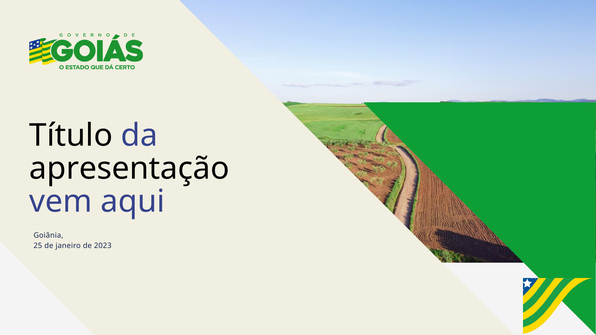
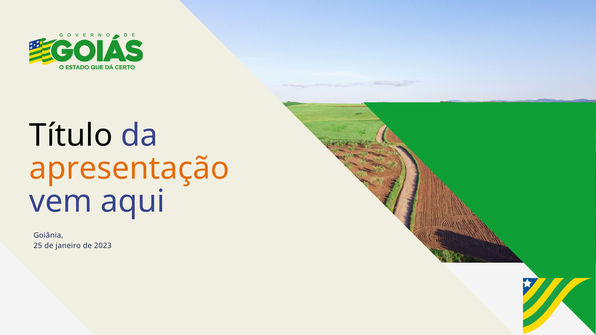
apresentação colour: black -> orange
